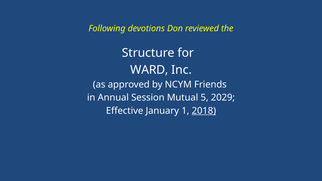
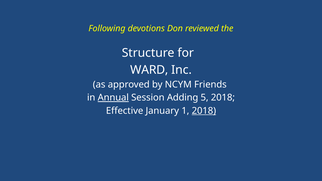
Annual underline: none -> present
Mutual: Mutual -> Adding
5 2029: 2029 -> 2018
